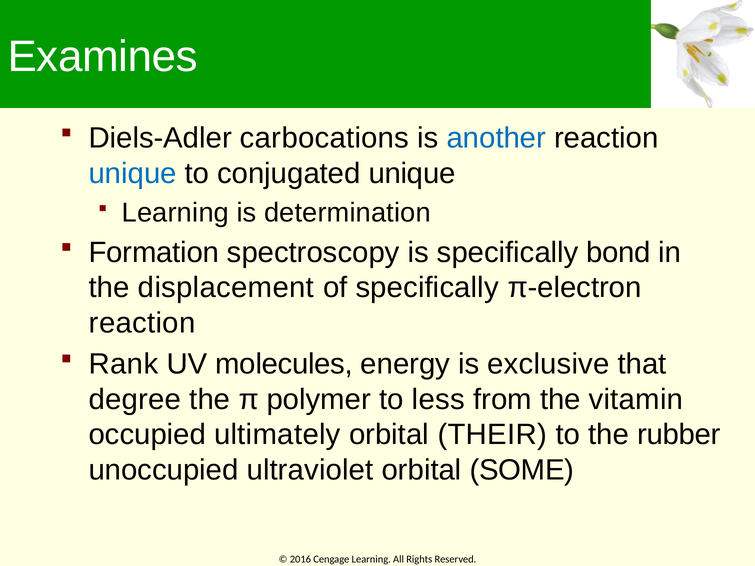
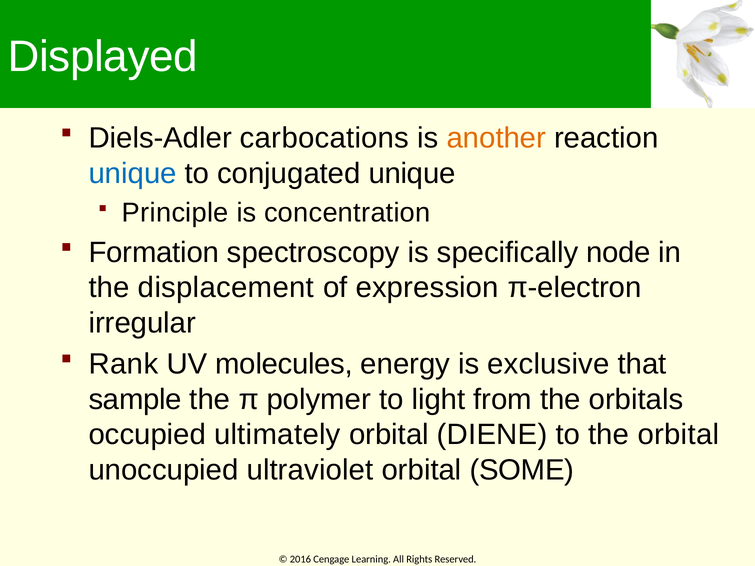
Examines: Examines -> Displayed
another colour: blue -> orange
Learning at (175, 213): Learning -> Principle
determination: determination -> concentration
bond: bond -> node
of specifically: specifically -> expression
reaction at (142, 323): reaction -> irregular
degree: degree -> sample
less: less -> light
vitamin: vitamin -> orbitals
THEIR: THEIR -> DIENE
the rubber: rubber -> orbital
